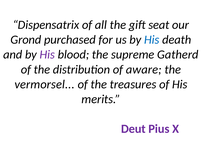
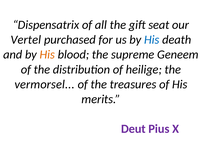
Grond: Grond -> Vertel
His at (47, 54) colour: purple -> orange
Gatherd: Gatherd -> Geneem
aware: aware -> heilige
